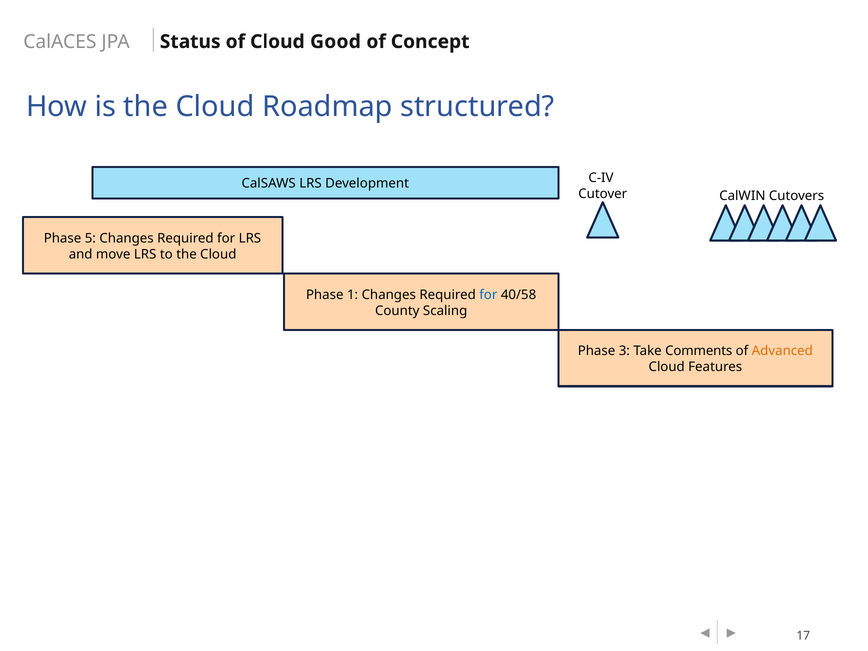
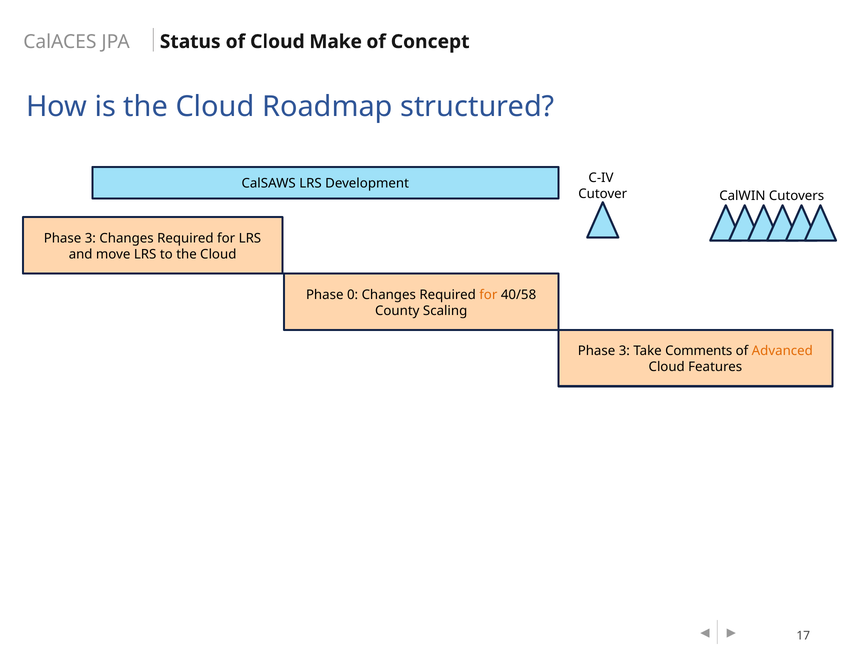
Good: Good -> Make
5 at (90, 238): 5 -> 3
1: 1 -> 0
for at (488, 295) colour: blue -> orange
